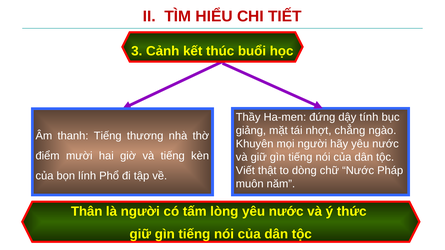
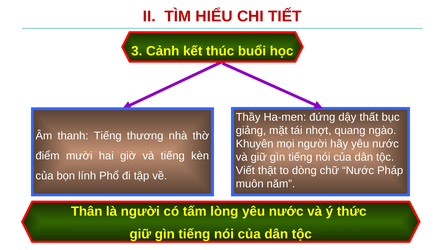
tính: tính -> thất
chẳng: chẳng -> quang
